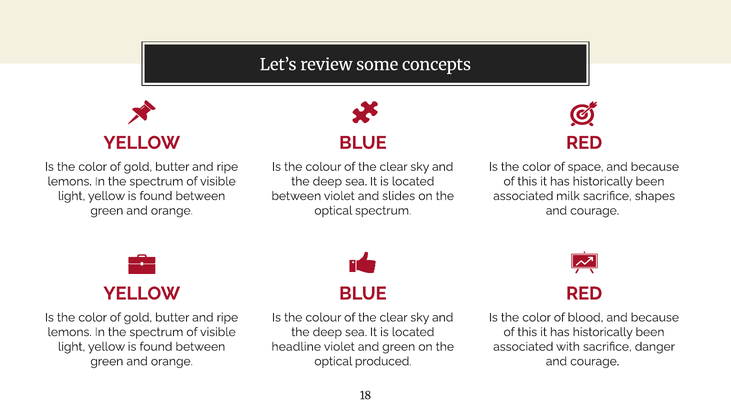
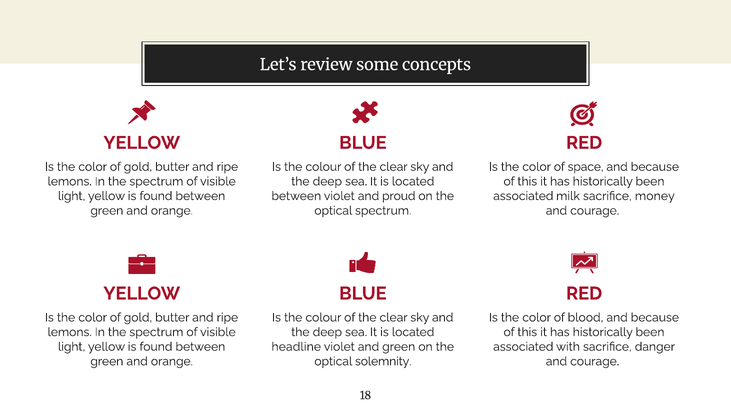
slides: slides -> proud
shapes: shapes -> money
produced: produced -> solemnity
